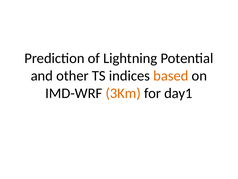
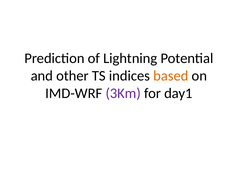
3Km colour: orange -> purple
